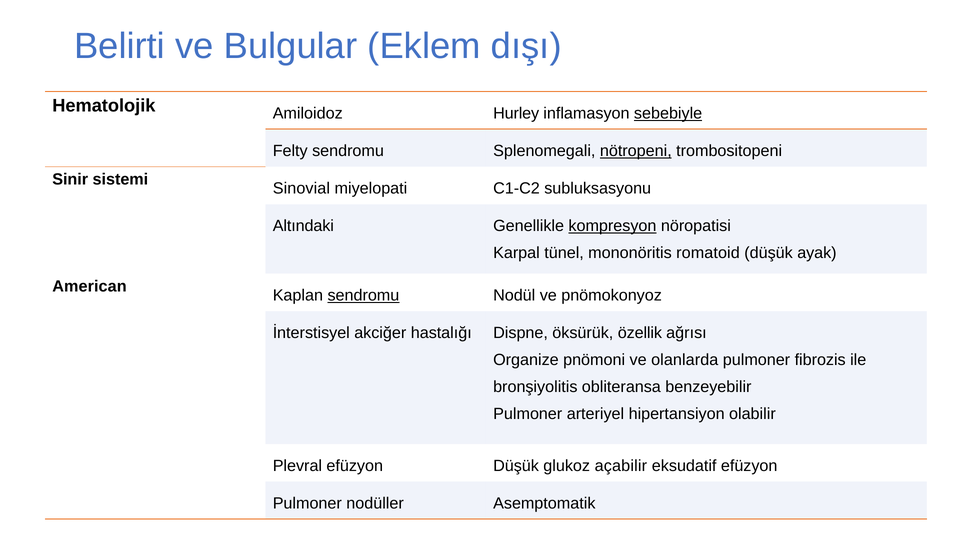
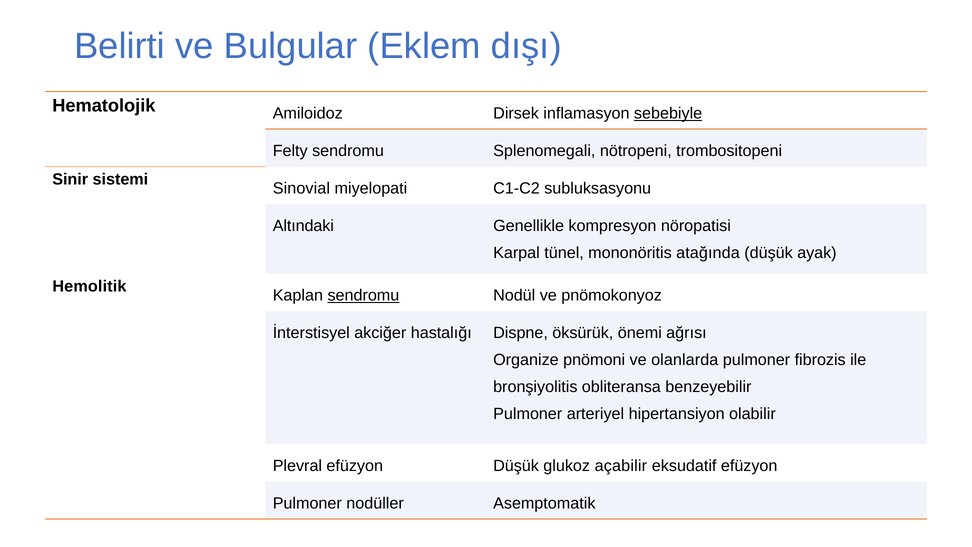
Hurley: Hurley -> Dirsek
nötropeni underline: present -> none
kompresyon underline: present -> none
romatoid: romatoid -> atağında
American: American -> Hemolitik
özellik: özellik -> önemi
